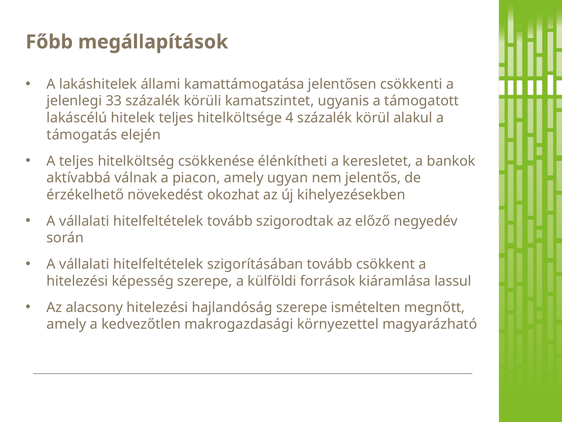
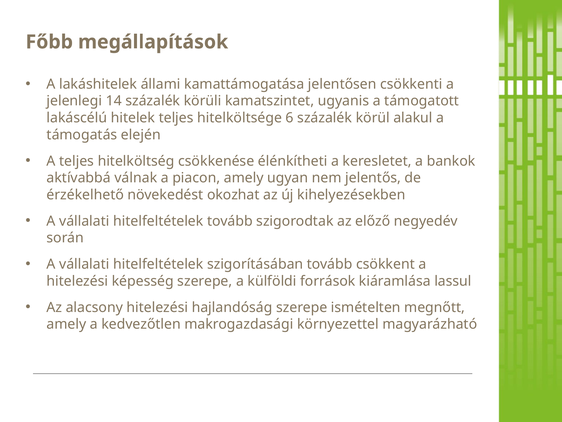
33: 33 -> 14
4: 4 -> 6
